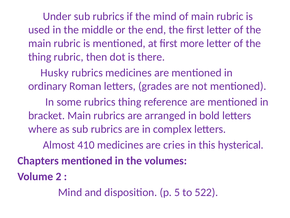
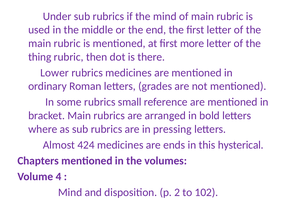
Husky: Husky -> Lower
rubrics thing: thing -> small
complex: complex -> pressing
410: 410 -> 424
cries: cries -> ends
2: 2 -> 4
5: 5 -> 2
522: 522 -> 102
